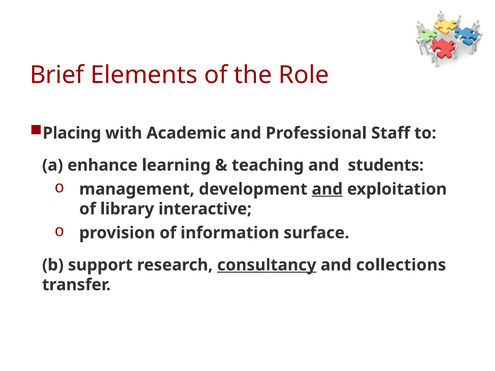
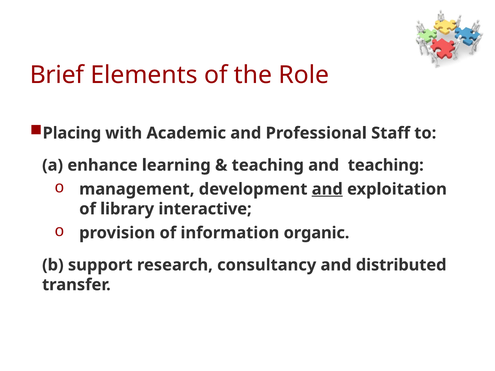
and students: students -> teaching
surface: surface -> organic
consultancy underline: present -> none
collections: collections -> distributed
